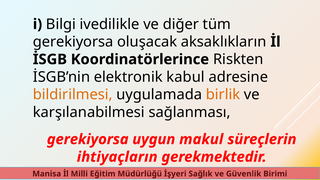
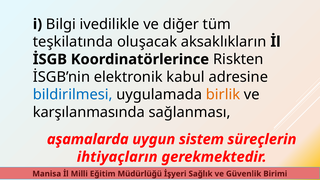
gerekiyorsa at (73, 42): gerekiyorsa -> teşkilatında
bildirilmesi colour: orange -> blue
karşılanabilmesi: karşılanabilmesi -> karşılanmasında
gerekiyorsa at (88, 139): gerekiyorsa -> aşamalarda
makul: makul -> sistem
